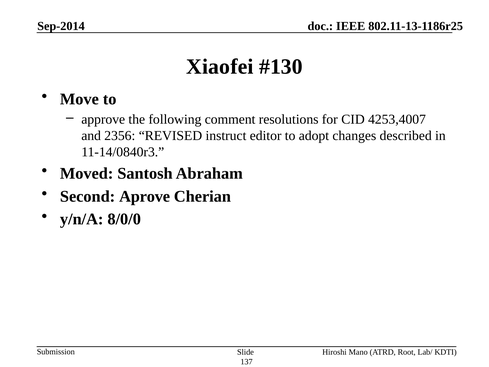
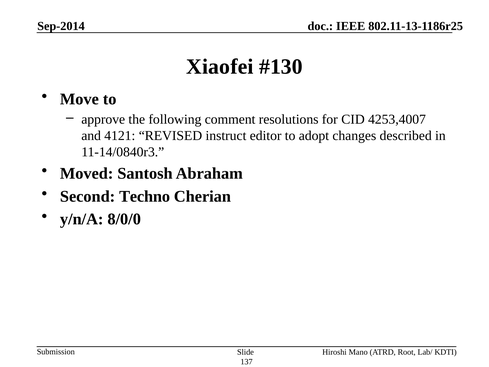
2356: 2356 -> 4121
Aprove: Aprove -> Techno
